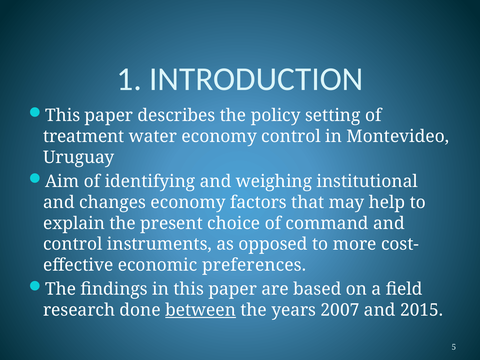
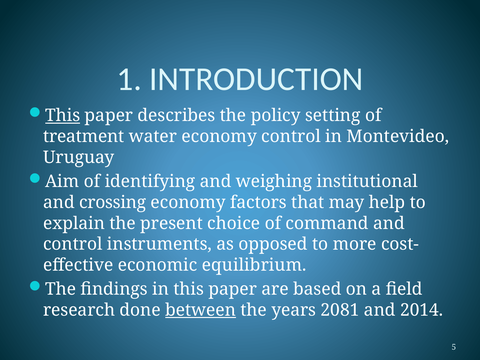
This at (63, 116) underline: none -> present
changes: changes -> crossing
preferences: preferences -> equilibrium
2007: 2007 -> 2081
2015: 2015 -> 2014
